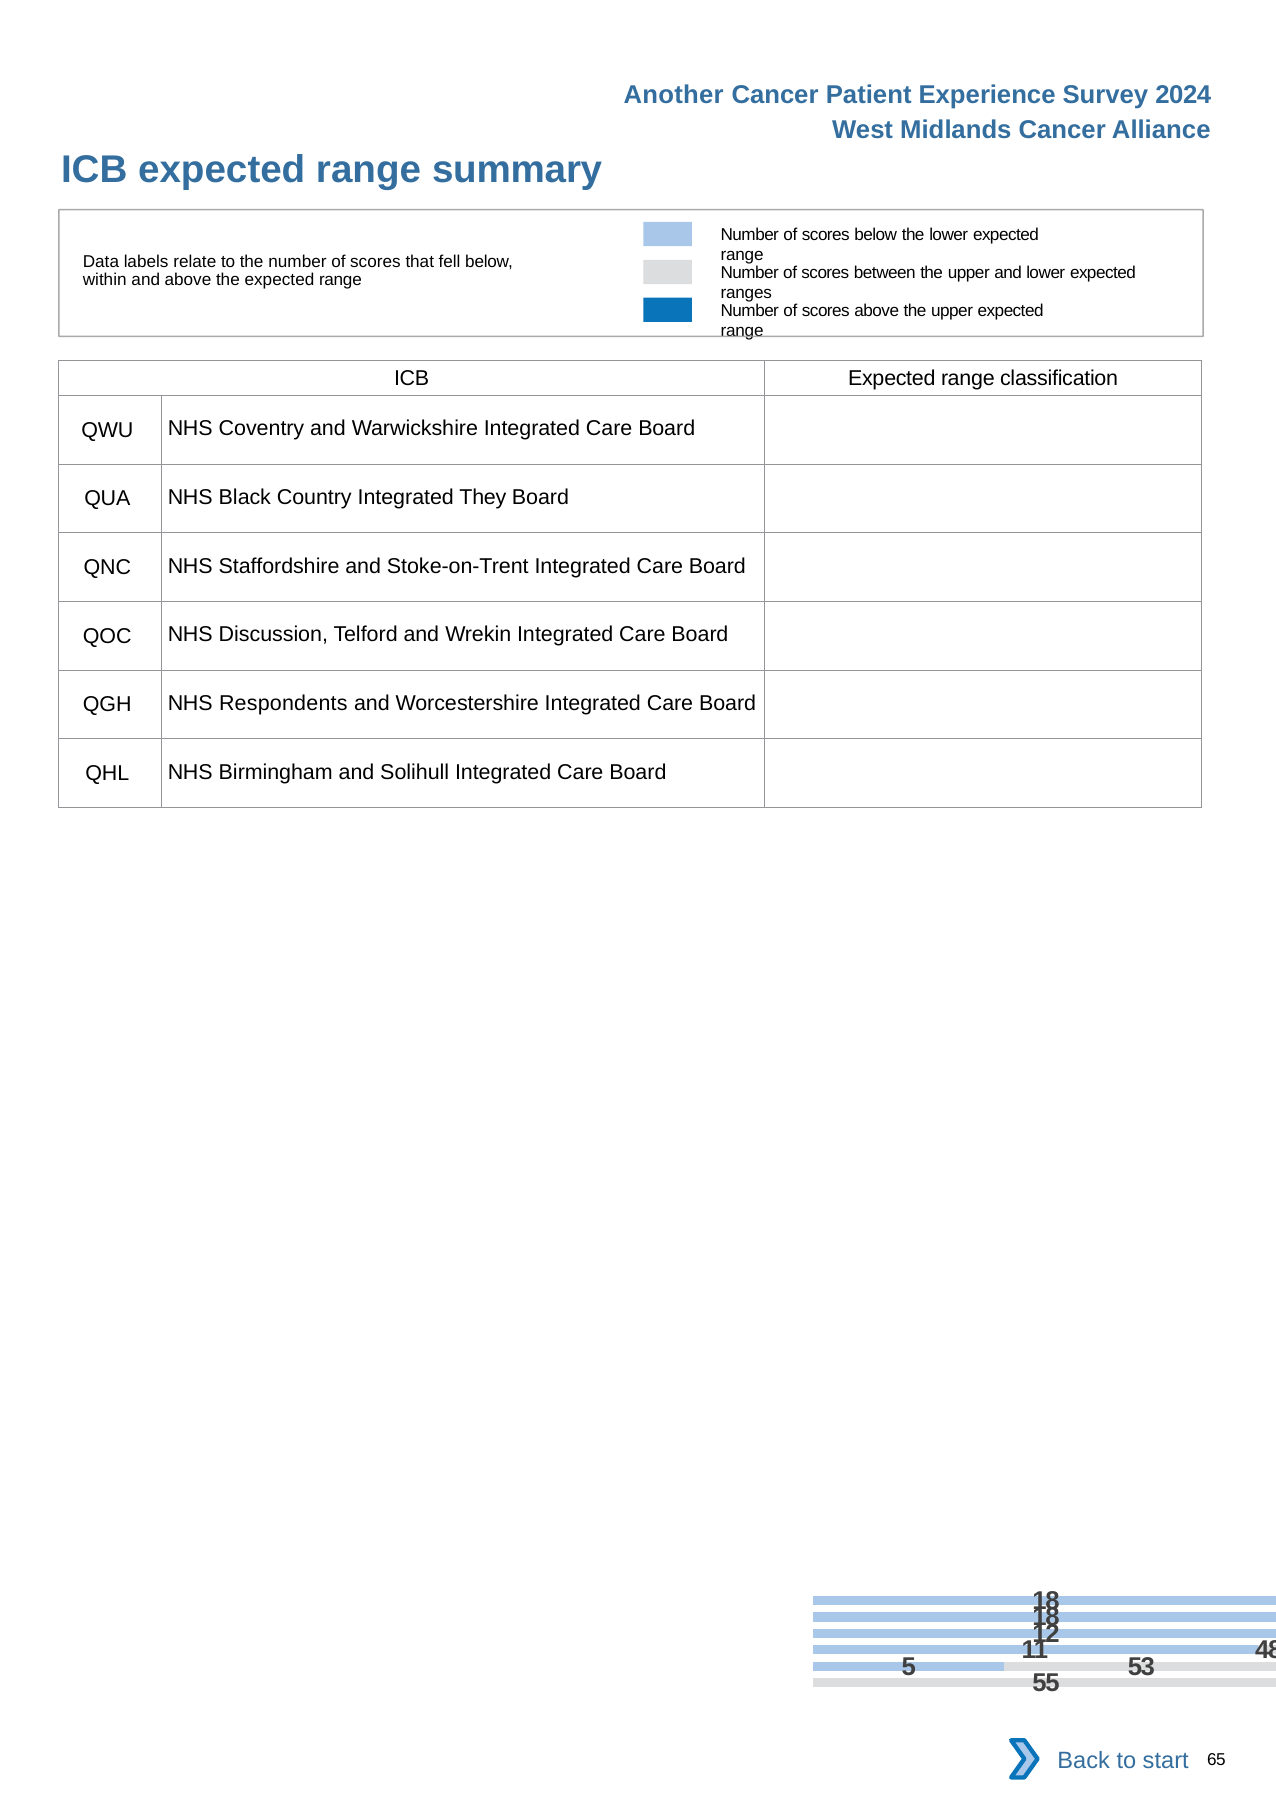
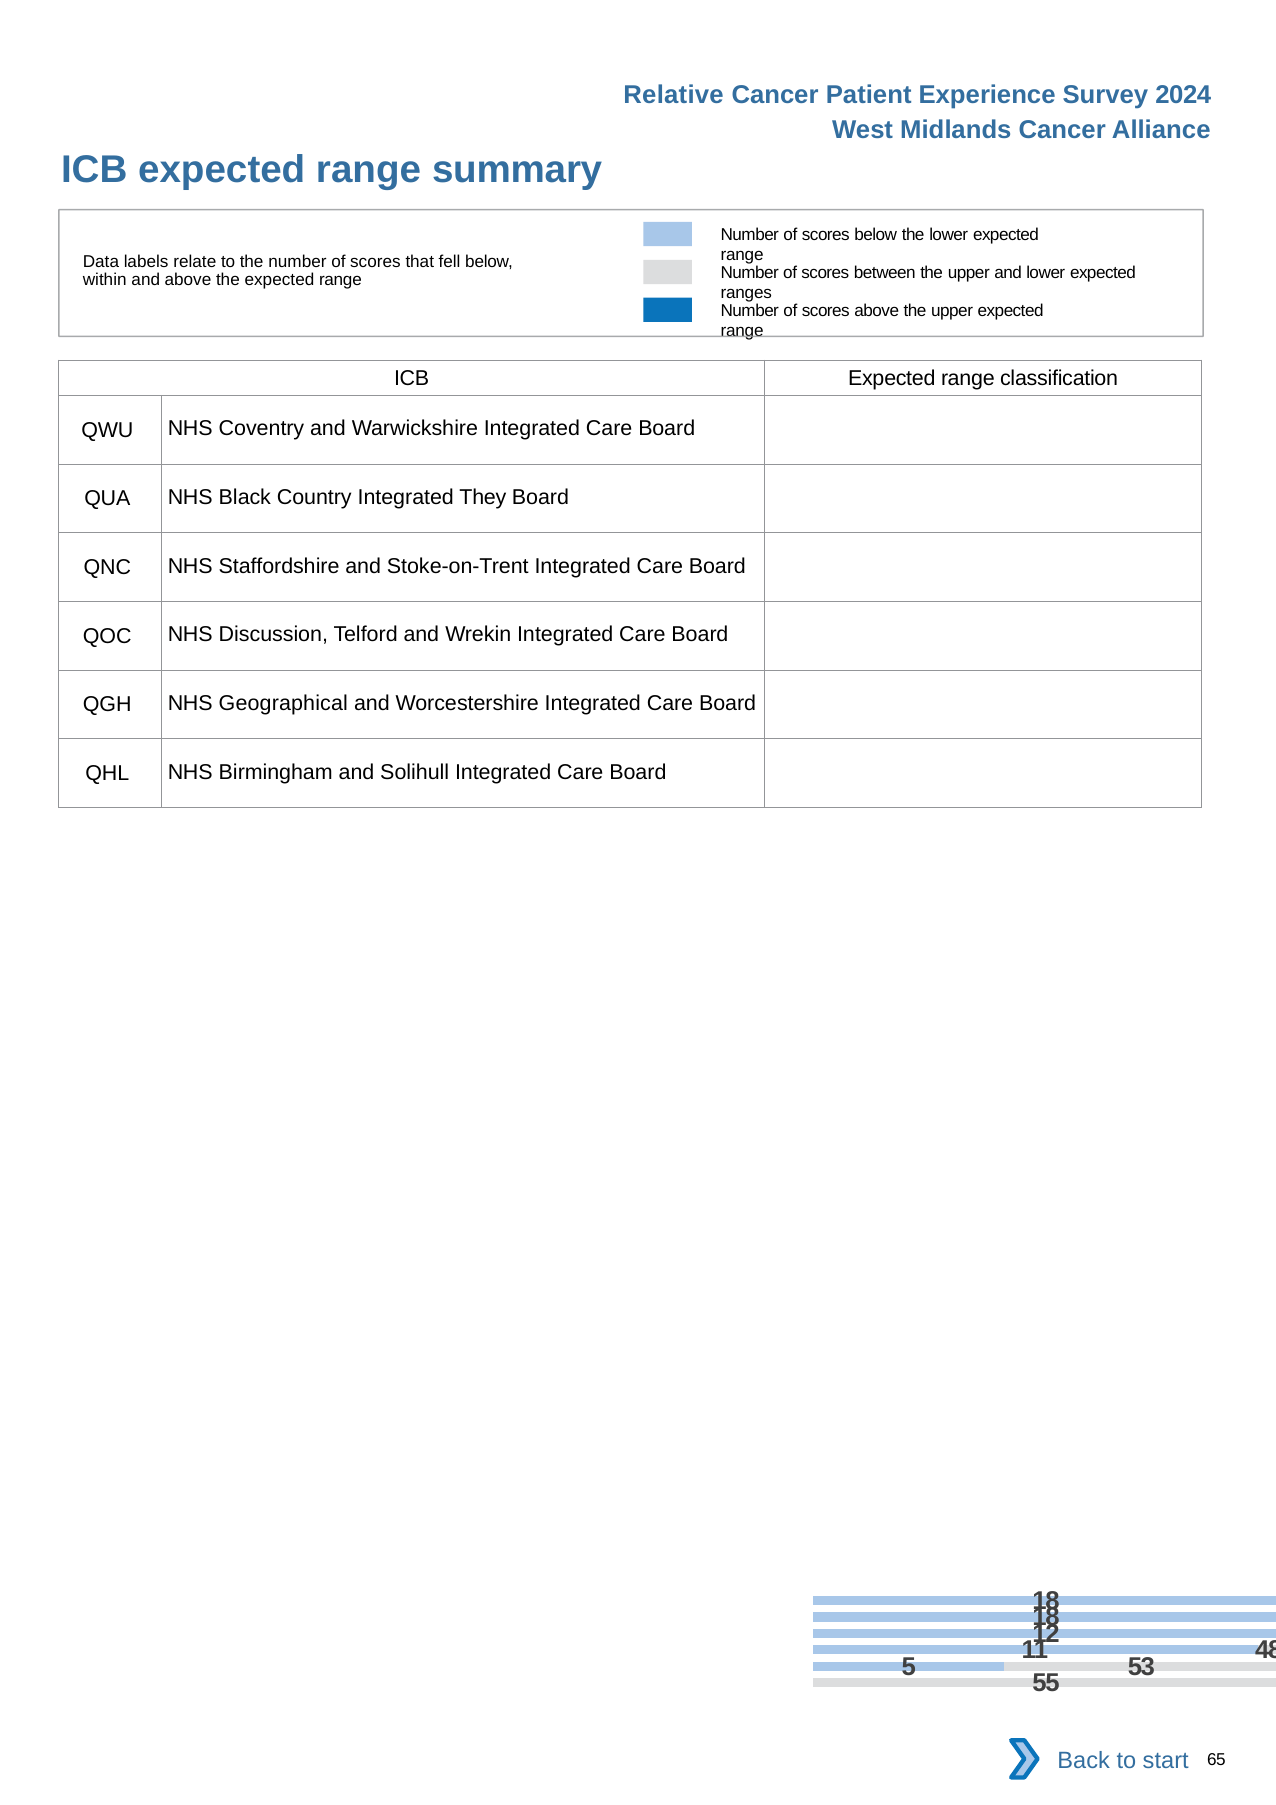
Another: Another -> Relative
Respondents: Respondents -> Geographical
